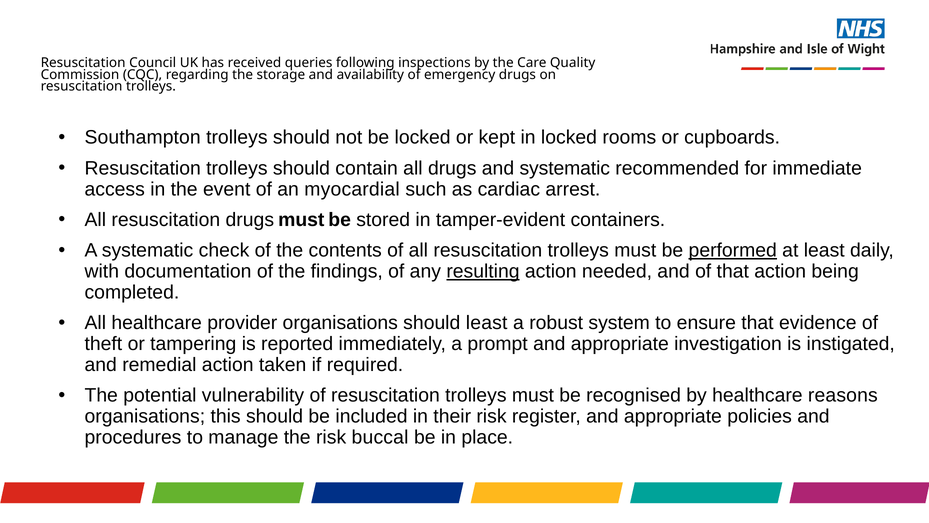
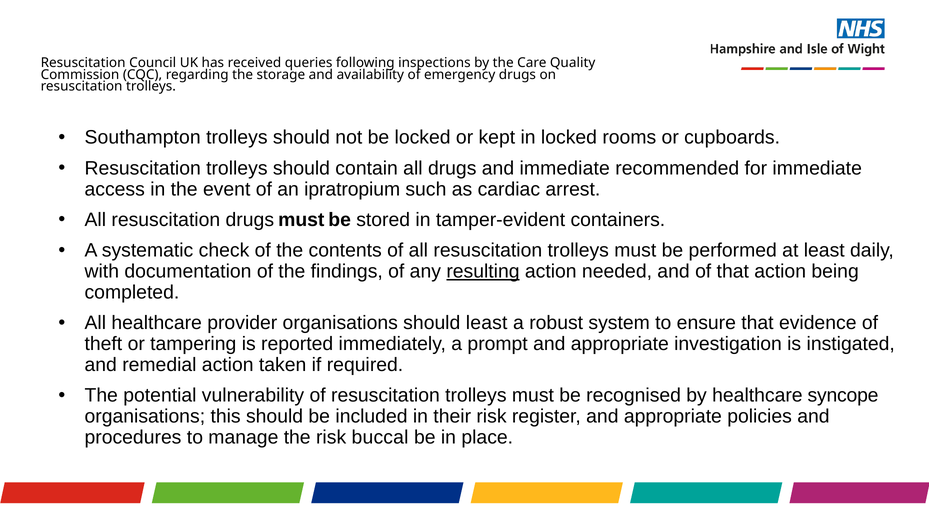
and systematic: systematic -> immediate
myocardial: myocardial -> ipratropium
performed underline: present -> none
reasons: reasons -> syncope
